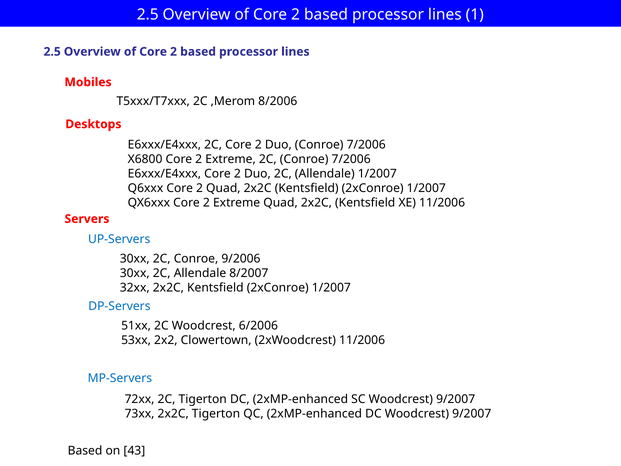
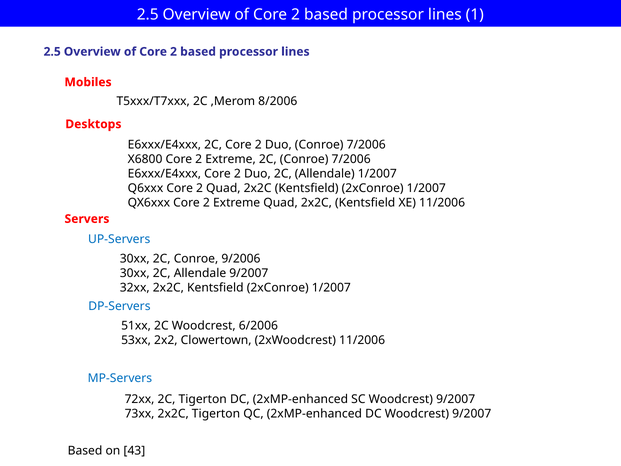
Allendale 8/2007: 8/2007 -> 9/2007
